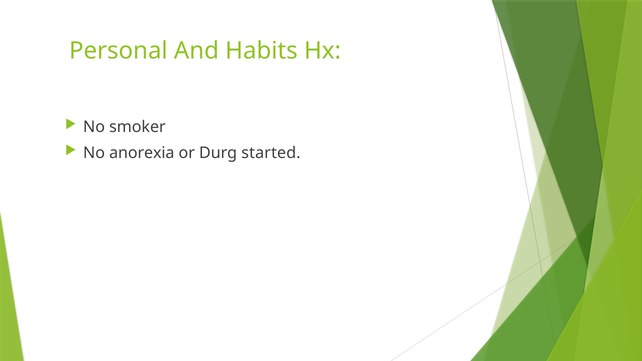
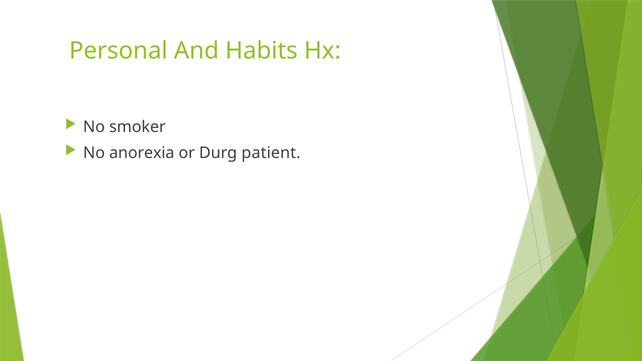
started: started -> patient
